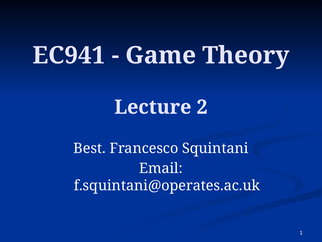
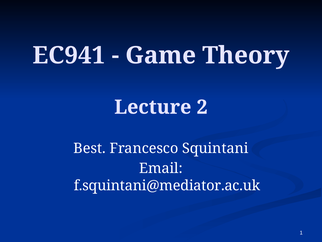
f.squintani@operates.ac.uk: f.squintani@operates.ac.uk -> f.squintani@mediator.ac.uk
